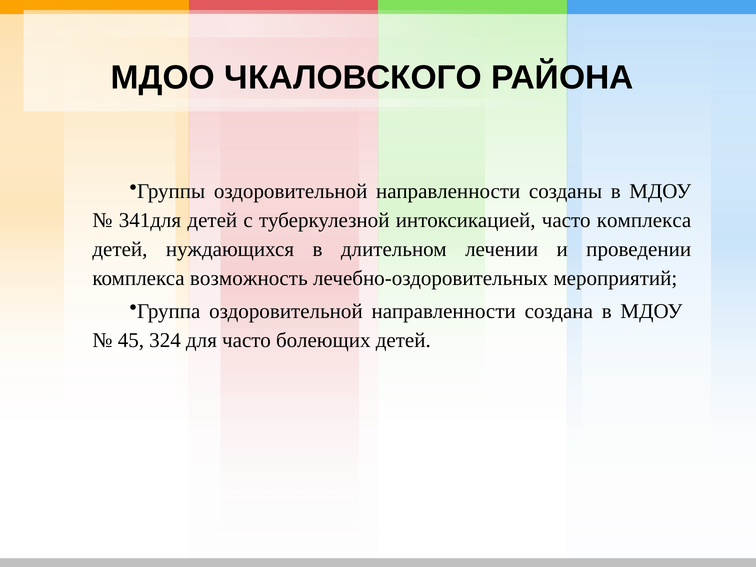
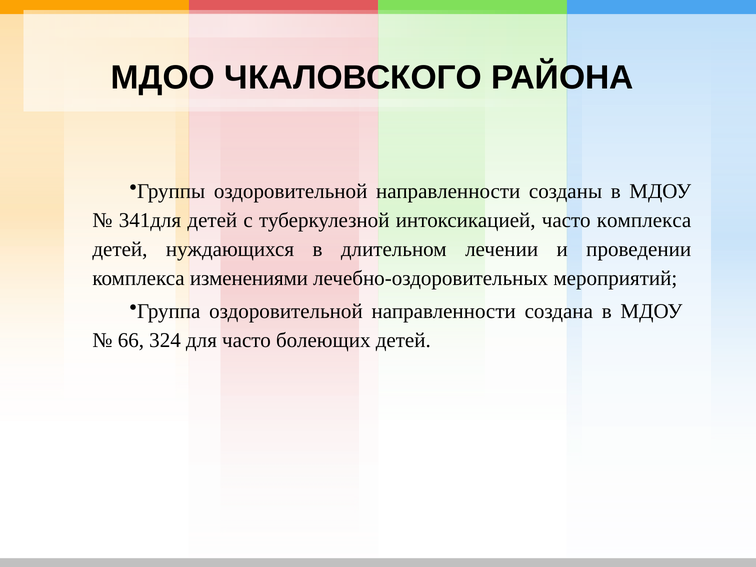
возможность: возможность -> изменениями
45: 45 -> 66
